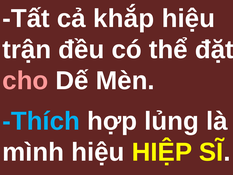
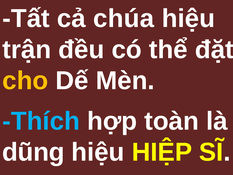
khắp: khắp -> chúa
cho colour: pink -> yellow
lủng: lủng -> toàn
mình: mình -> dũng
